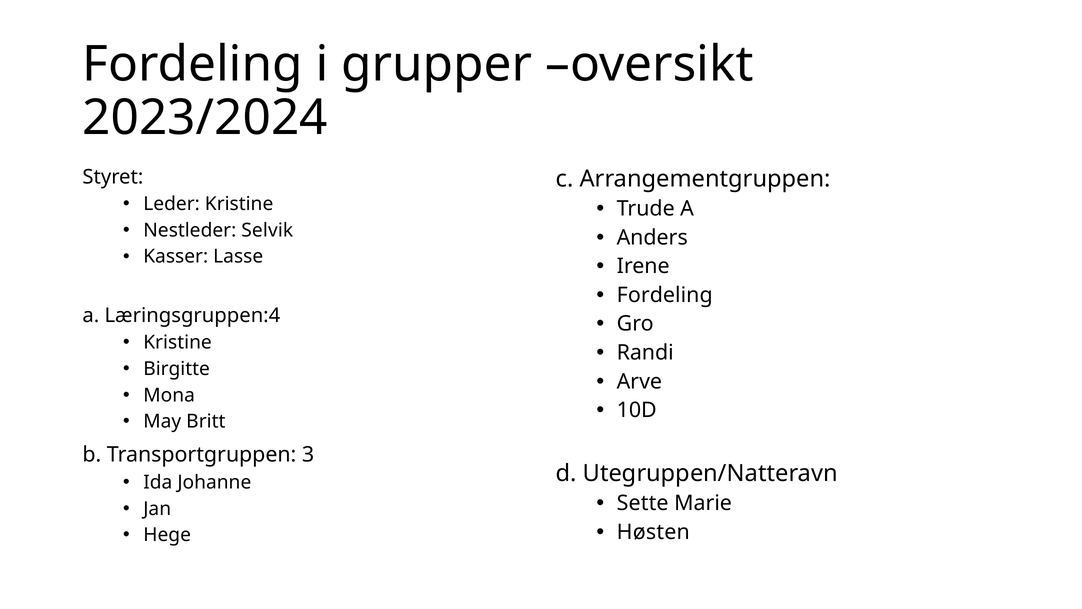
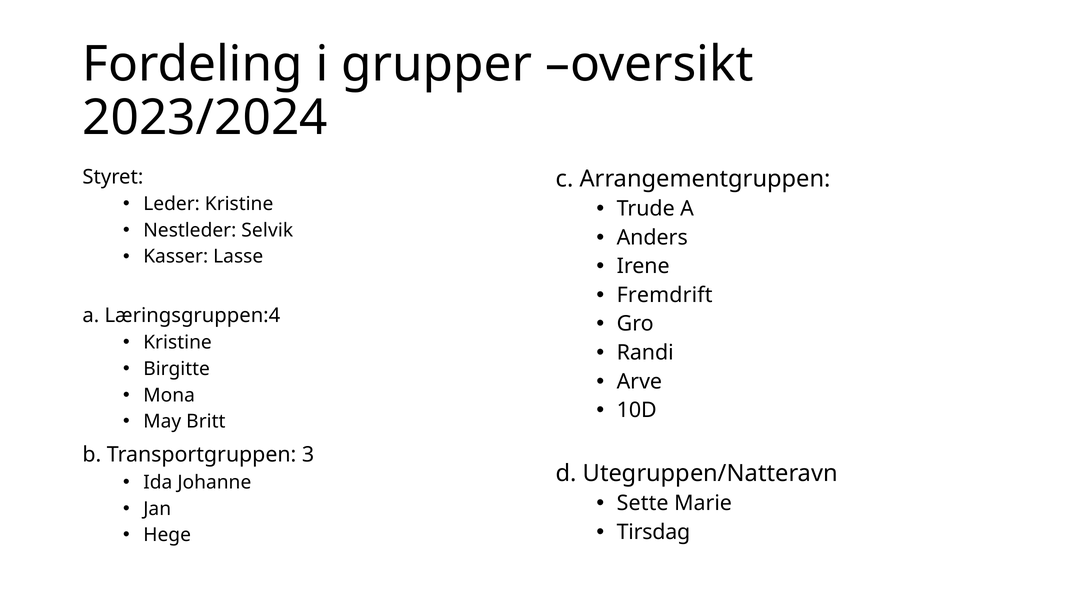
Fordeling at (665, 295): Fordeling -> Fremdrift
Høsten: Høsten -> Tirsdag
